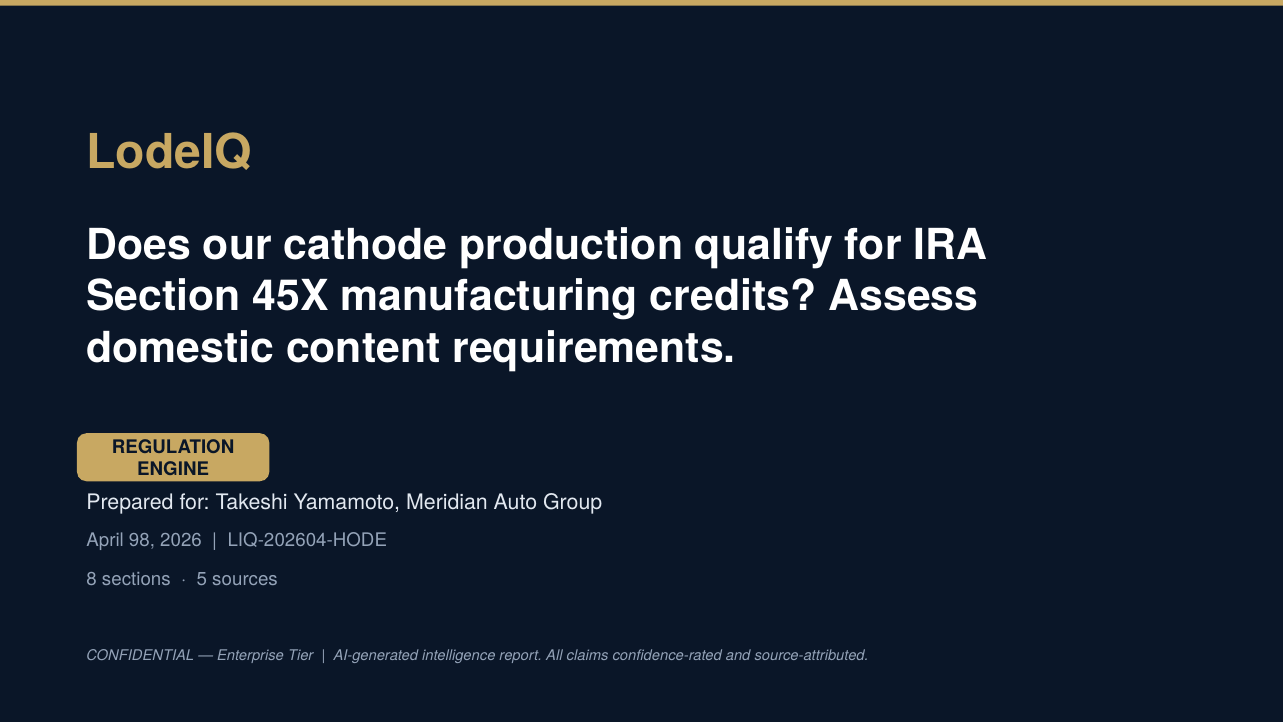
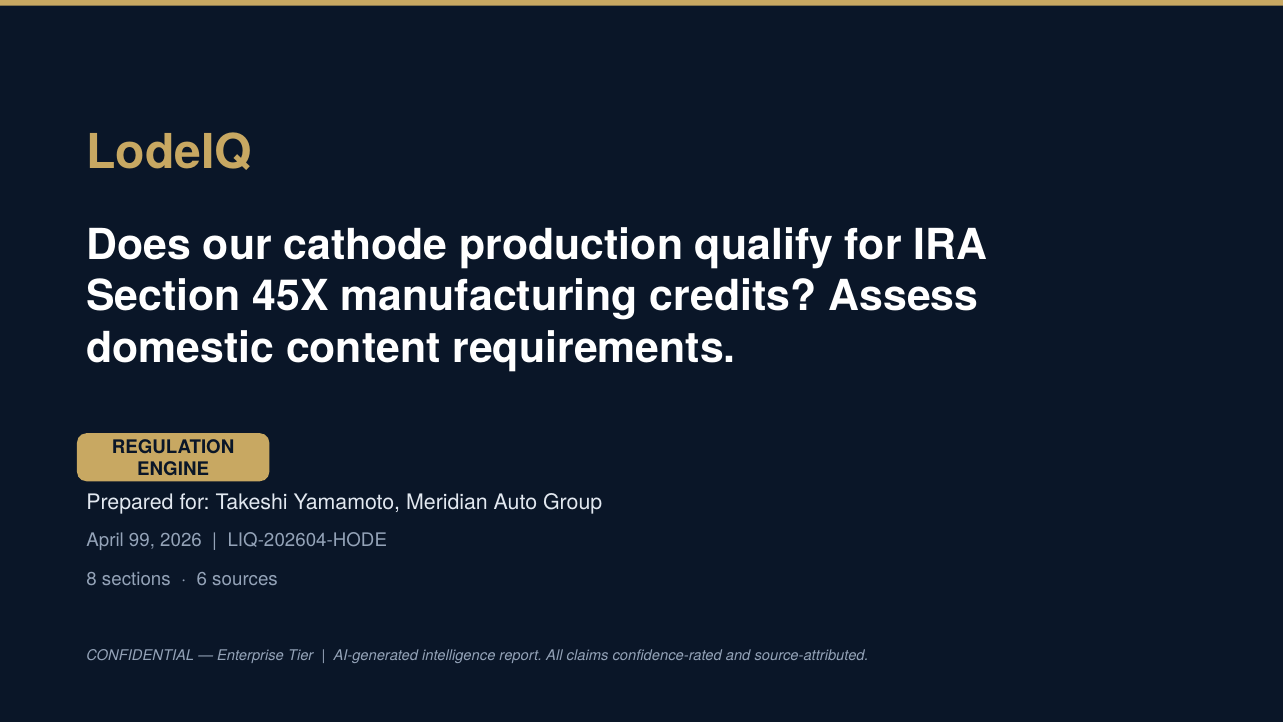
98: 98 -> 99
5: 5 -> 6
